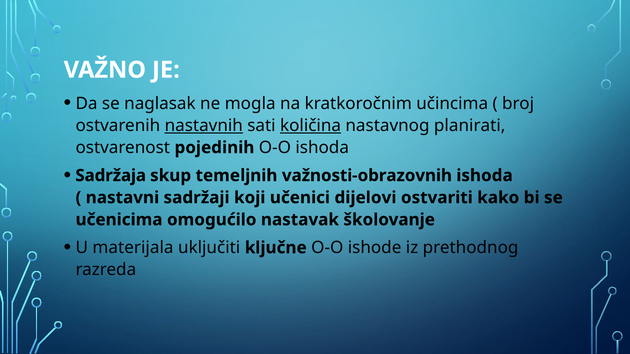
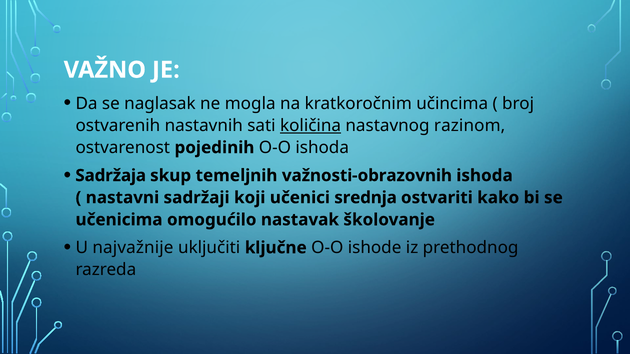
nastavnih underline: present -> none
planirati: planirati -> razinom
dijelovi: dijelovi -> srednja
materijala: materijala -> najvažnije
